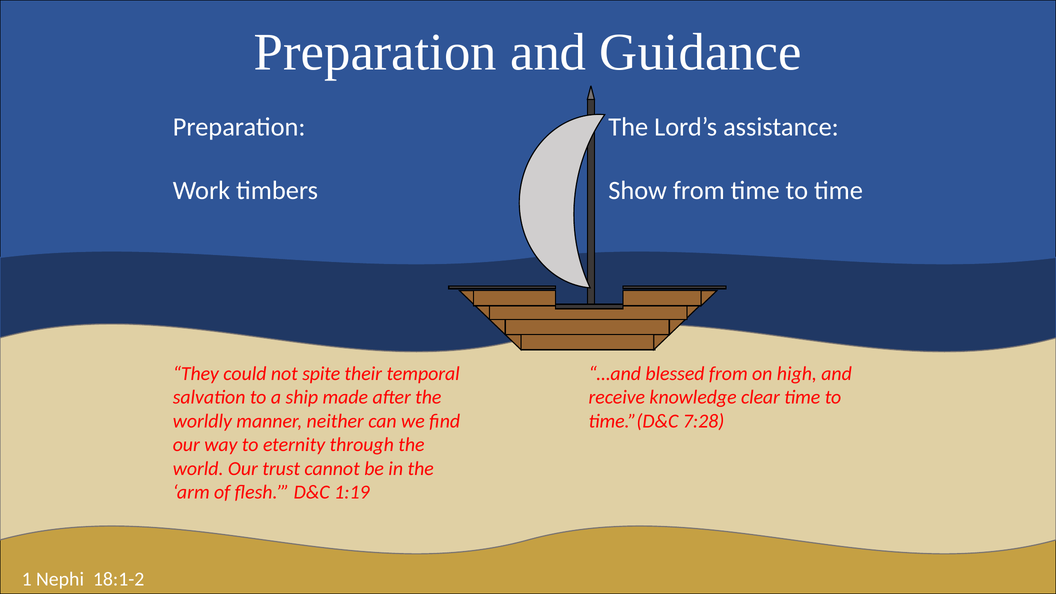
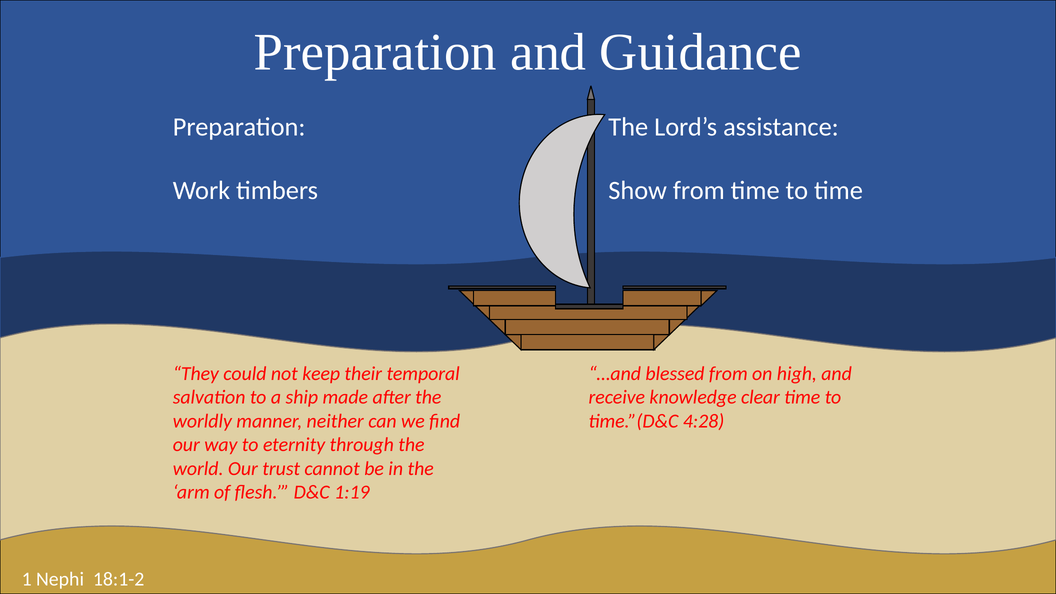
spite: spite -> keep
7:28: 7:28 -> 4:28
